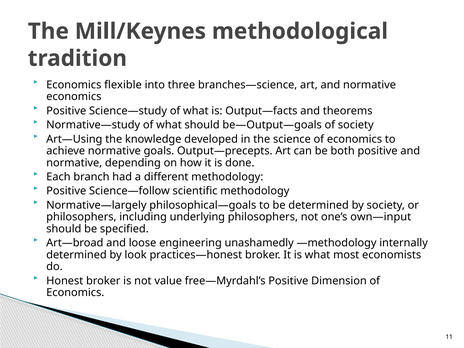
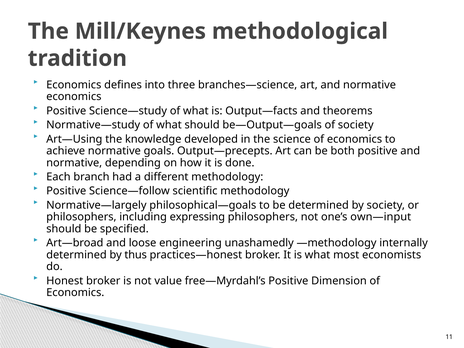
flexible: flexible -> defines
underlying: underlying -> expressing
look: look -> thus
